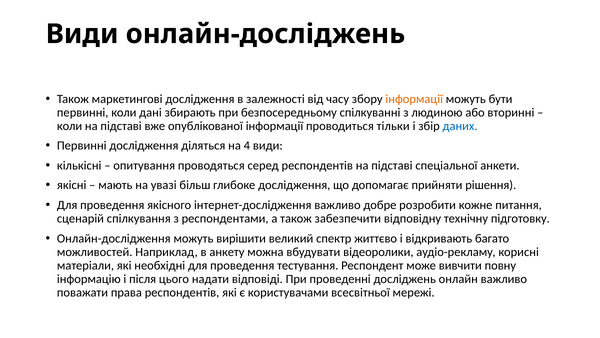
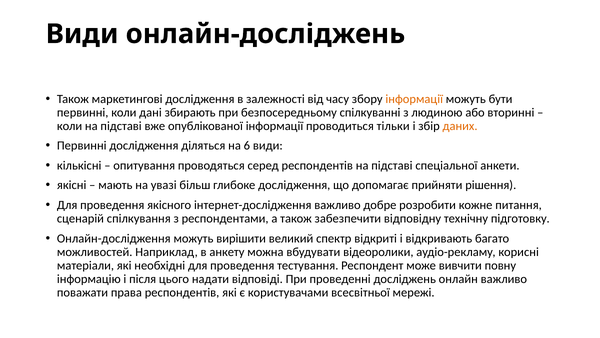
даних colour: blue -> orange
4: 4 -> 6
життєво: життєво -> відкриті
